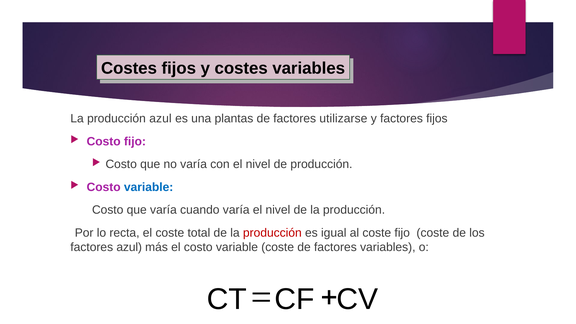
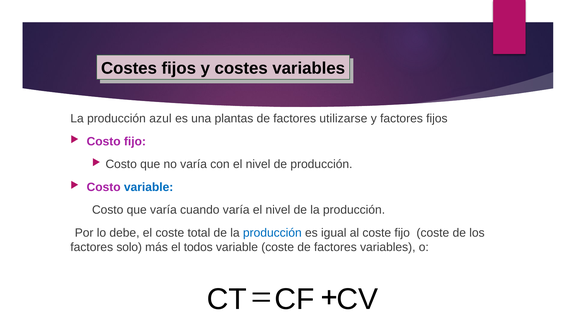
recta: recta -> debe
producción at (272, 233) colour: red -> blue
factores azul: azul -> solo
el costo: costo -> todos
